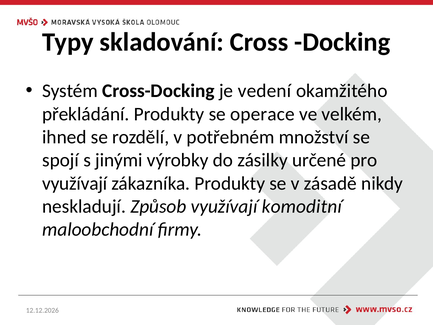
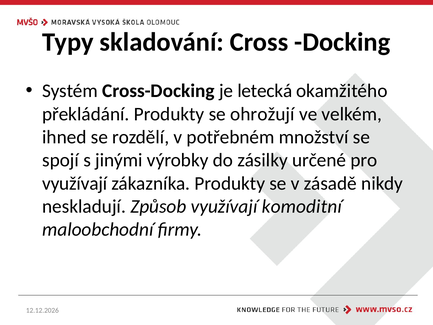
vedení: vedení -> letecká
operace: operace -> ohrožují
